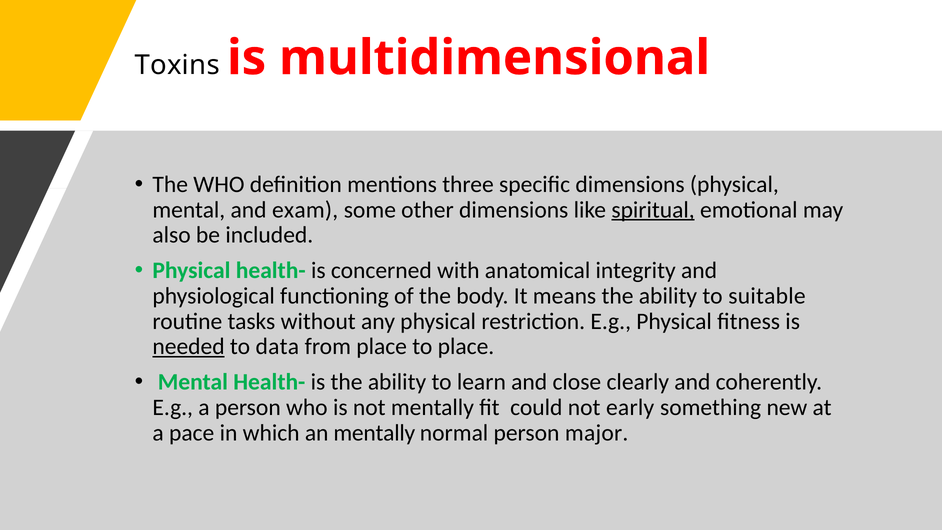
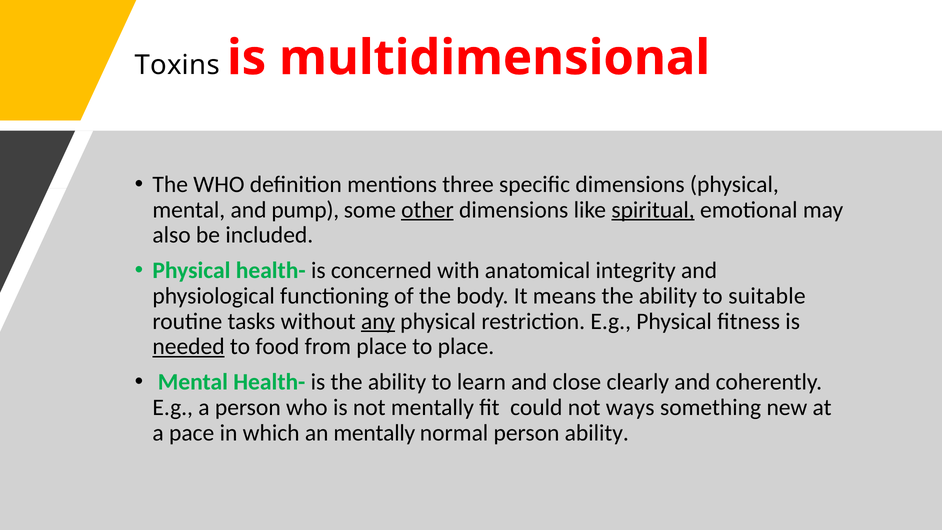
exam: exam -> pump
other underline: none -> present
any underline: none -> present
data: data -> food
early: early -> ways
person major: major -> ability
